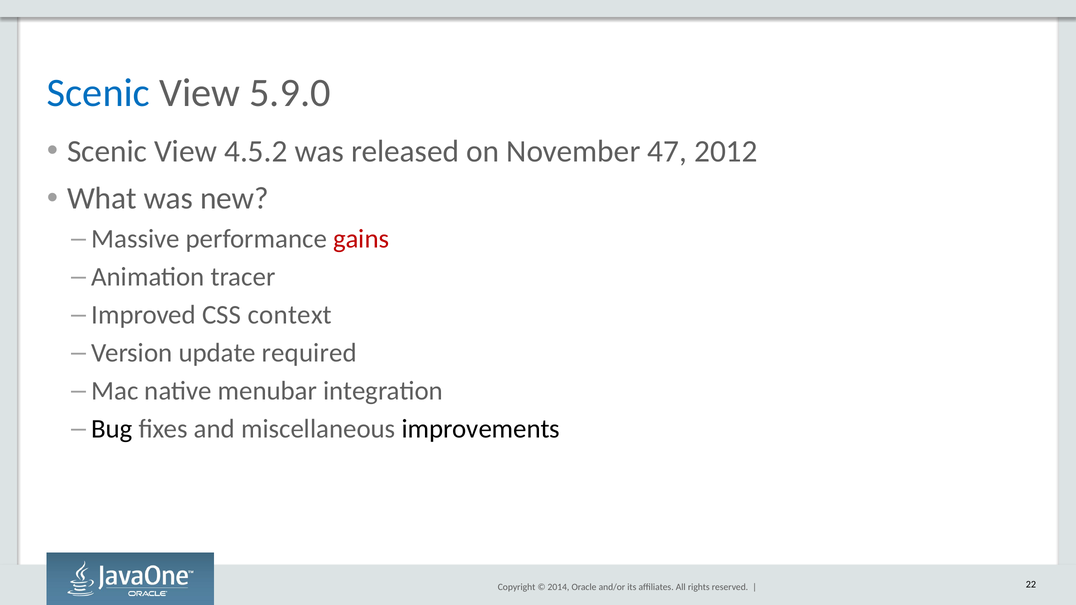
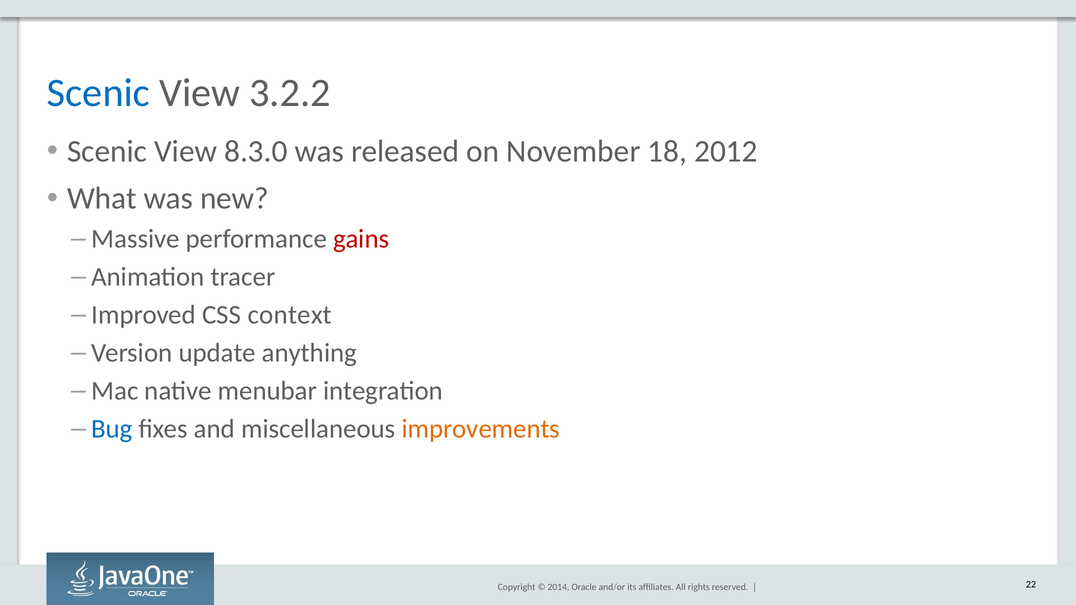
5.9.0: 5.9.0 -> 3.2.2
4.5.2: 4.5.2 -> 8.3.0
47: 47 -> 18
required: required -> anything
Bug colour: black -> blue
improvements colour: black -> orange
